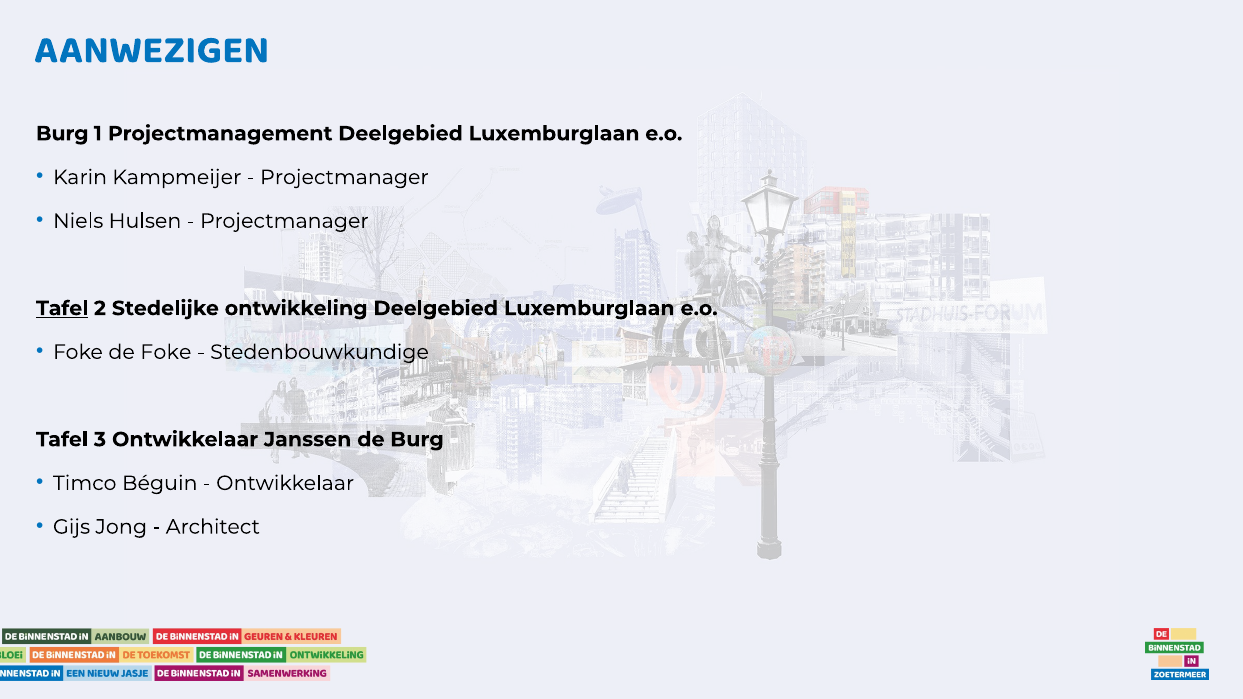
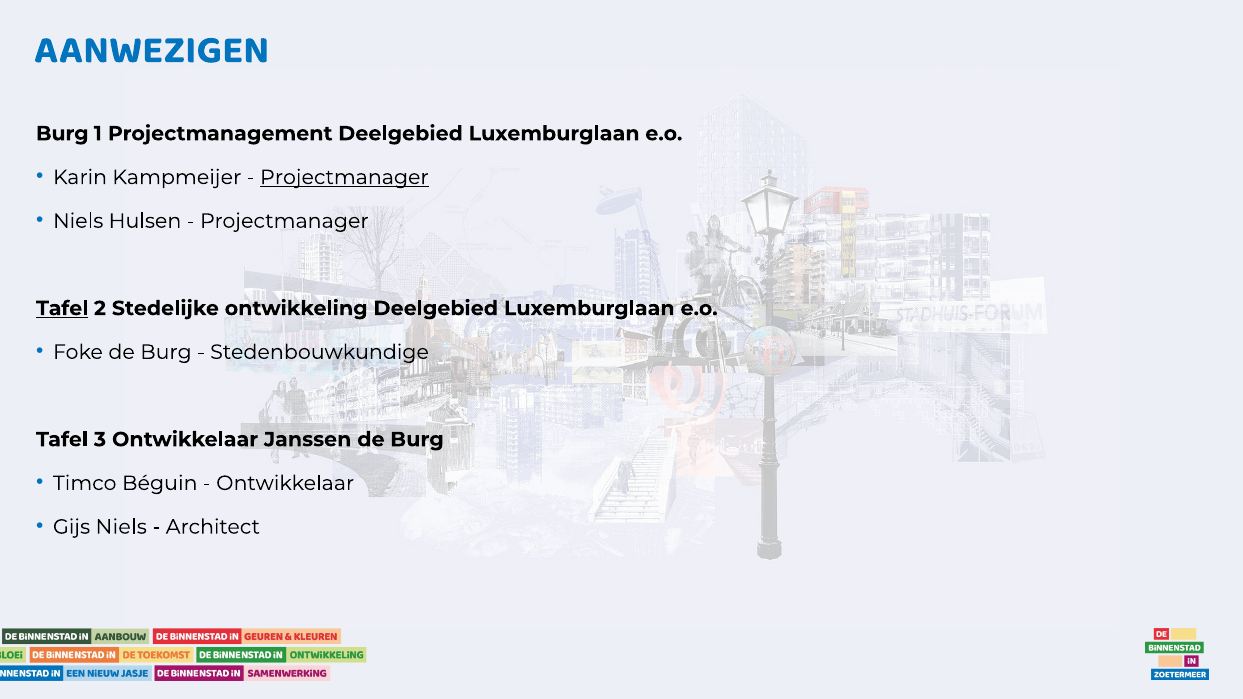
Projectmanager at (344, 177) underline: none -> present
Foke de Foke: Foke -> Burg
Gijs Jong: Jong -> Niels
